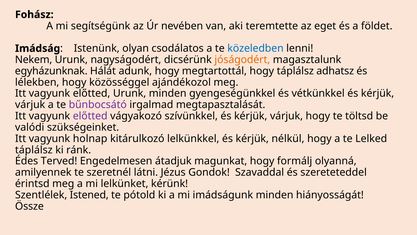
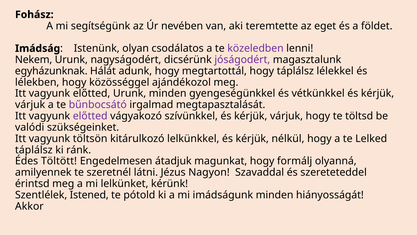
közeledben colour: blue -> purple
jóságodért colour: orange -> purple
adhatsz: adhatsz -> lélekkel
holnap: holnap -> töltsön
Terved: Terved -> Töltött
Gondok: Gondok -> Nagyon
Össze: Össze -> Akkor
